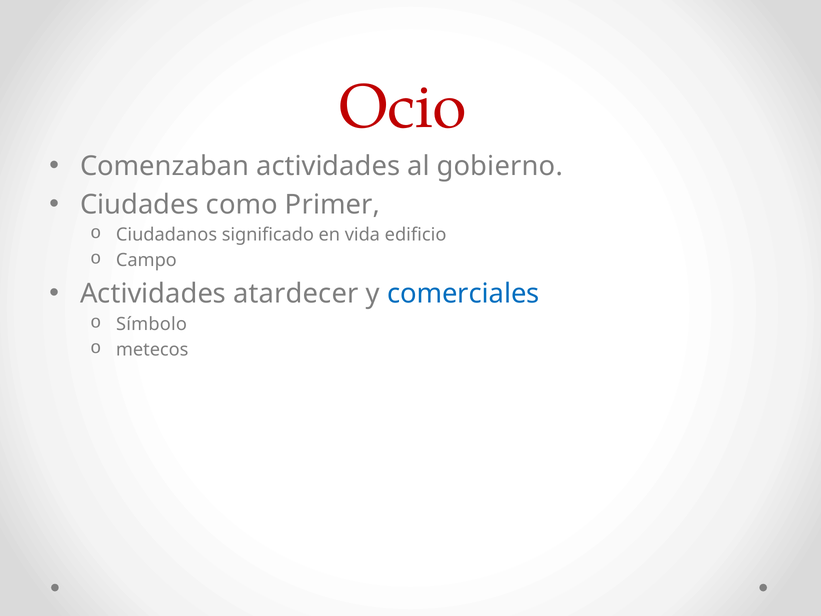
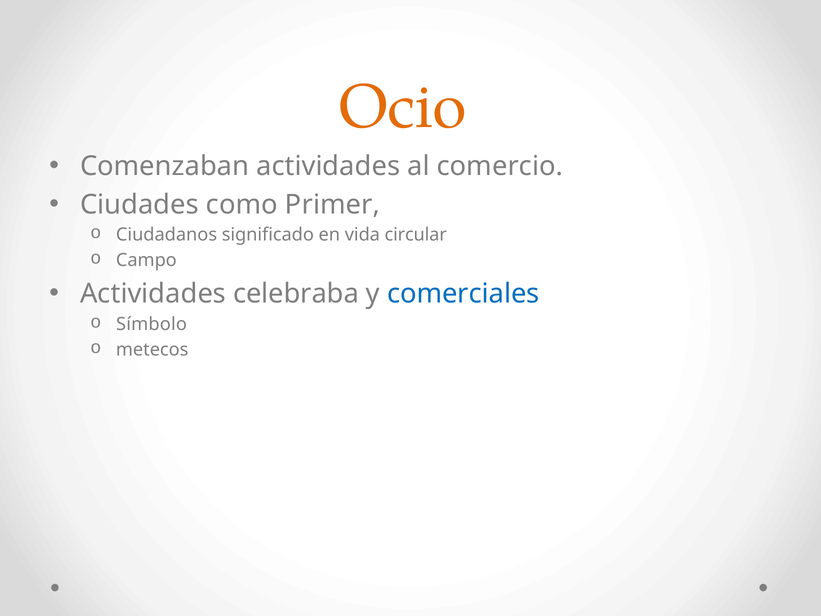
Ocio colour: red -> orange
gobierno: gobierno -> comercio
edificio: edificio -> circular
atardecer: atardecer -> celebraba
